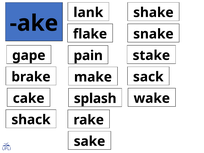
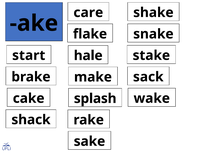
lank: lank -> care
gape: gape -> start
pain: pain -> hale
